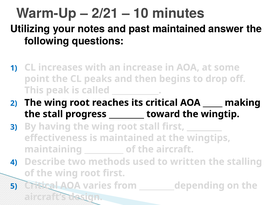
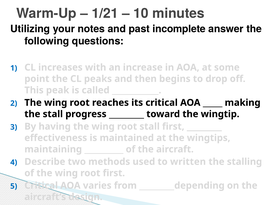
2/21: 2/21 -> 1/21
past maintained: maintained -> incomplete
